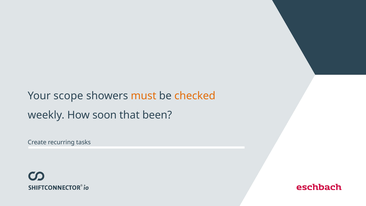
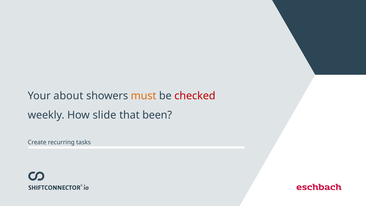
scope: scope -> about
checked colour: orange -> red
soon: soon -> slide
